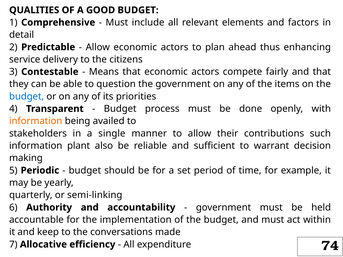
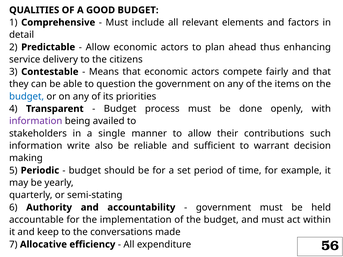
information at (36, 121) colour: orange -> purple
plant: plant -> write
semi-linking: semi-linking -> semi-stating
74: 74 -> 56
